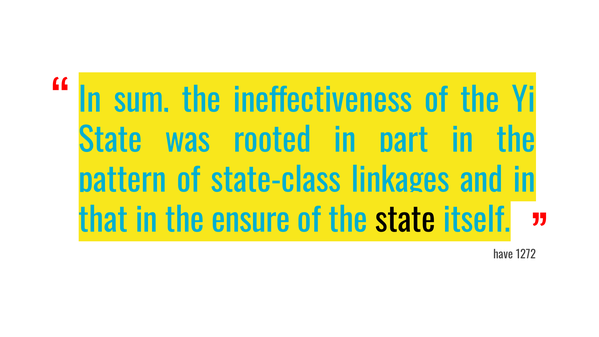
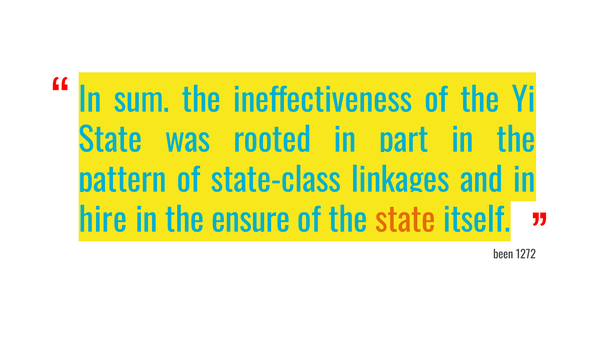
that: that -> hire
state at (405, 221) colour: black -> orange
have: have -> been
